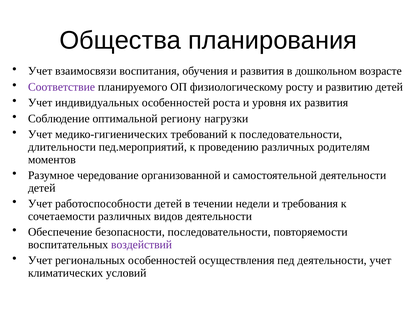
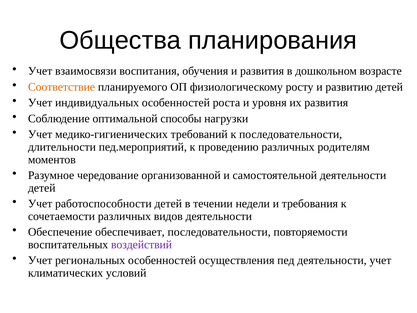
Соответствие colour: purple -> orange
региону: региону -> способы
безопасности: безопасности -> обеспечивает
